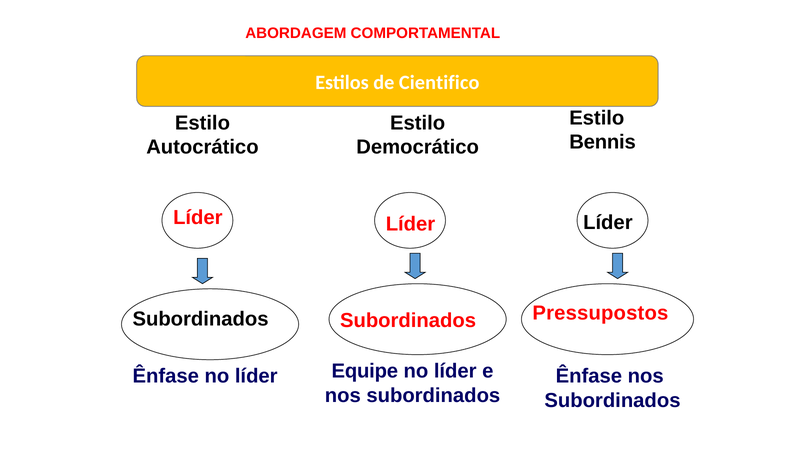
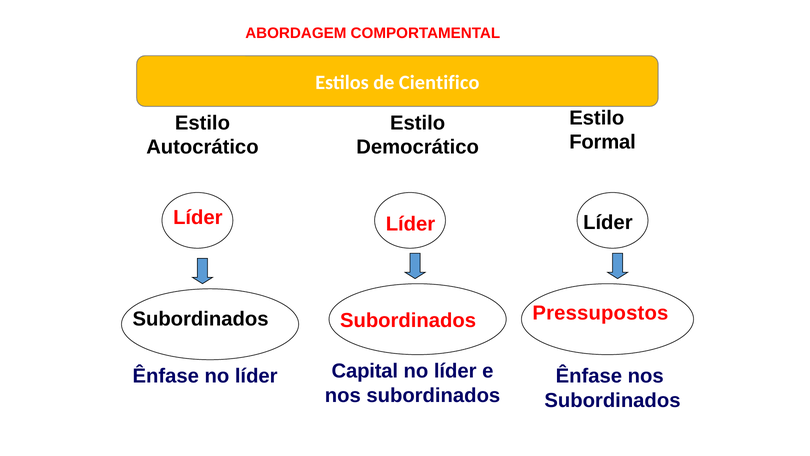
Bennis: Bennis -> Formal
Equipe: Equipe -> Capital
